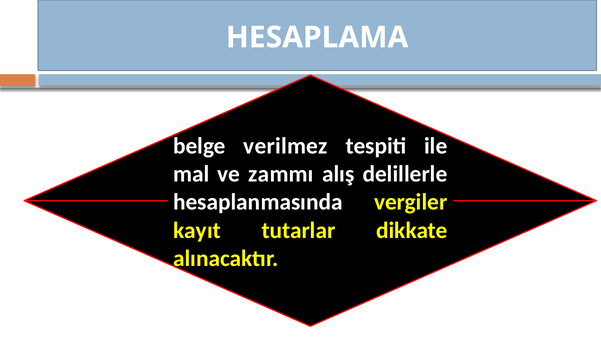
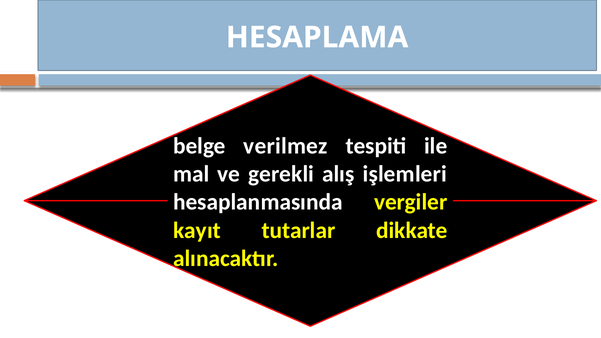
zammı: zammı -> gerekli
delillerle: delillerle -> işlemleri
